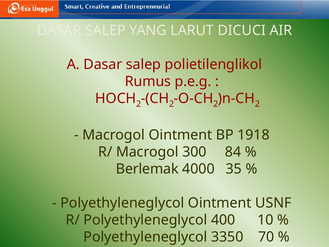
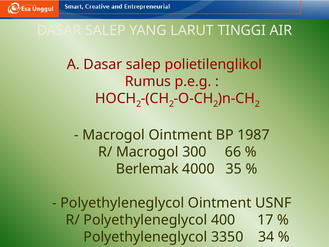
DICUCI: DICUCI -> TINGGI
1918: 1918 -> 1987
84: 84 -> 66
10: 10 -> 17
70: 70 -> 34
